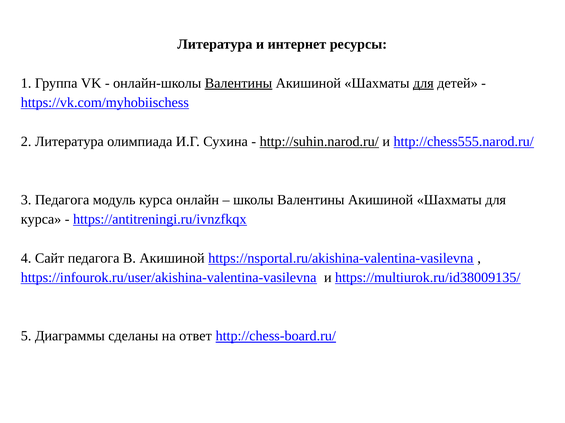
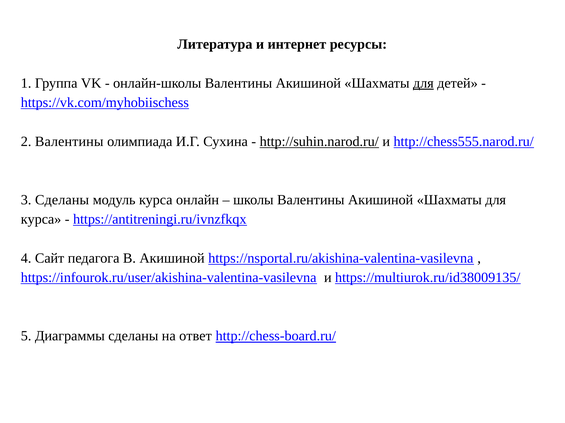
Валентины at (239, 83) underline: present -> none
2 Литература: Литература -> Валентины
3 Педагога: Педагога -> Сделаны
